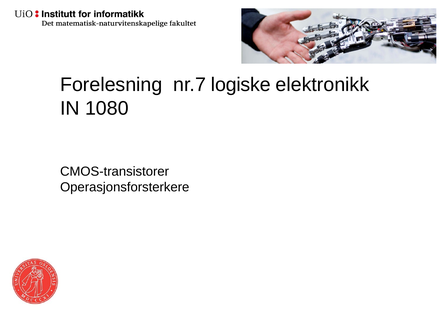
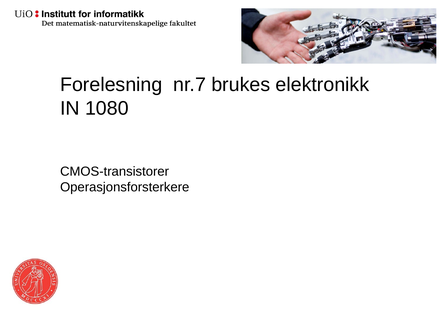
logiske: logiske -> brukes
